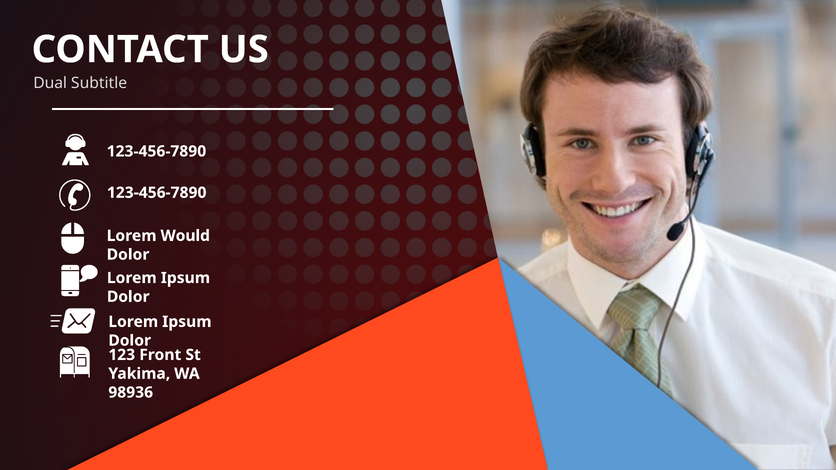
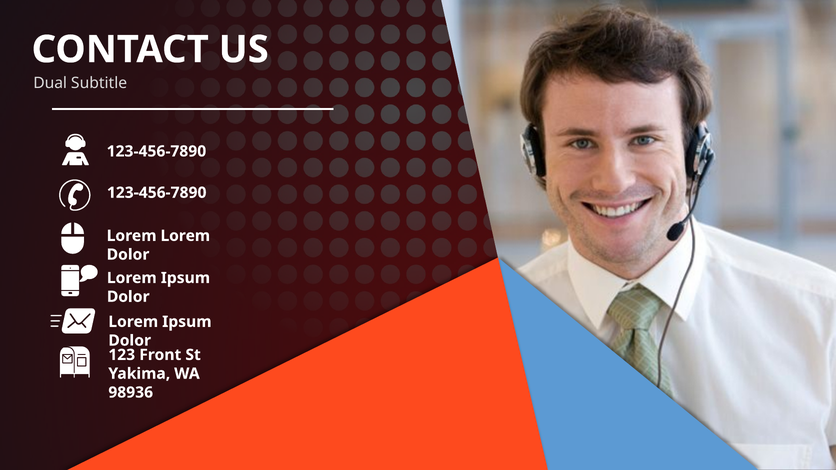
Lorem Would: Would -> Lorem
